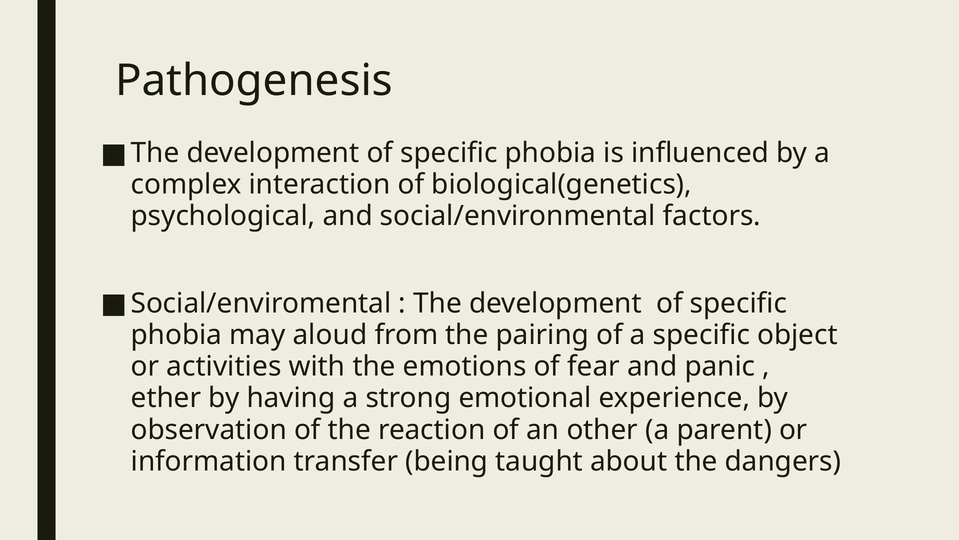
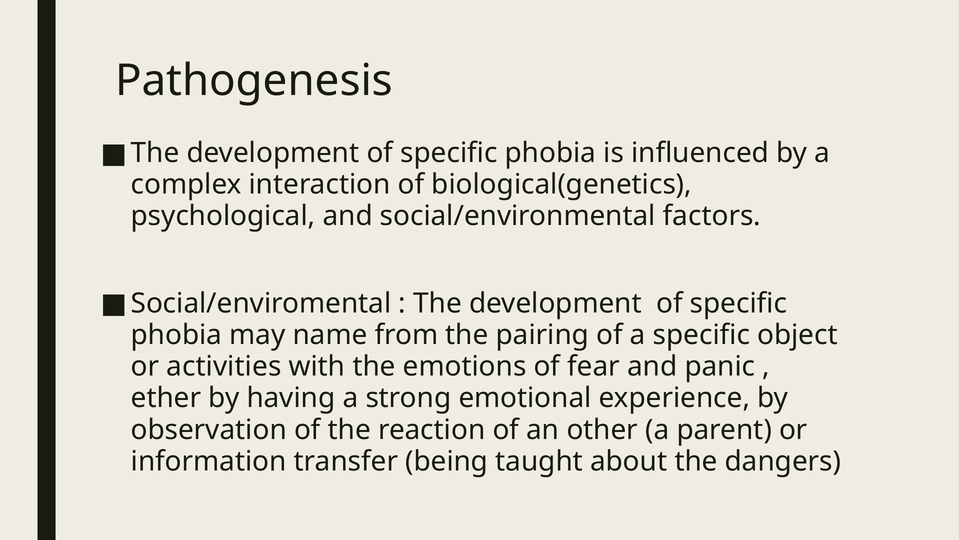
aloud: aloud -> name
